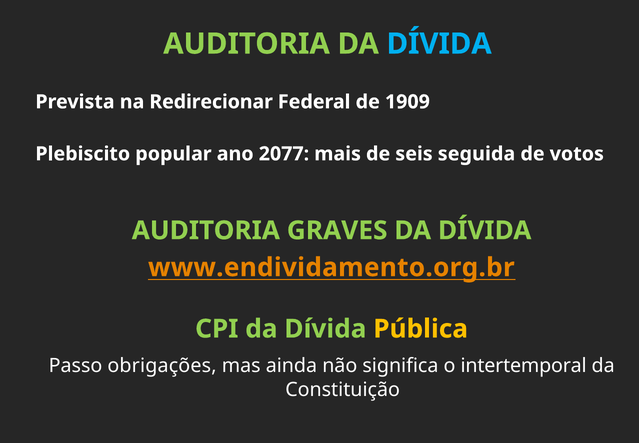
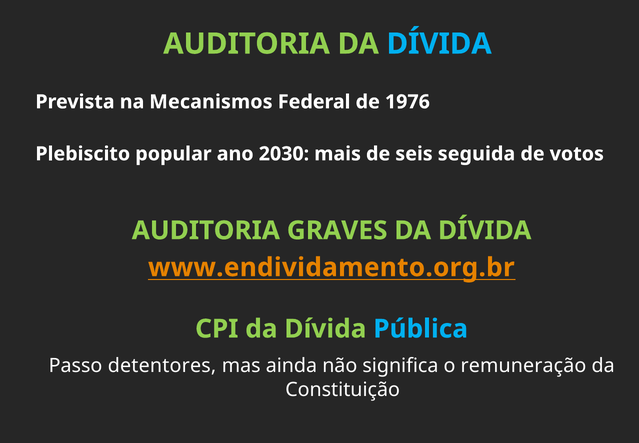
Redirecionar: Redirecionar -> Mecanismos
1909: 1909 -> 1976
2077: 2077 -> 2030
Pública colour: yellow -> light blue
obrigações: obrigações -> detentores
intertemporal: intertemporal -> remuneração
